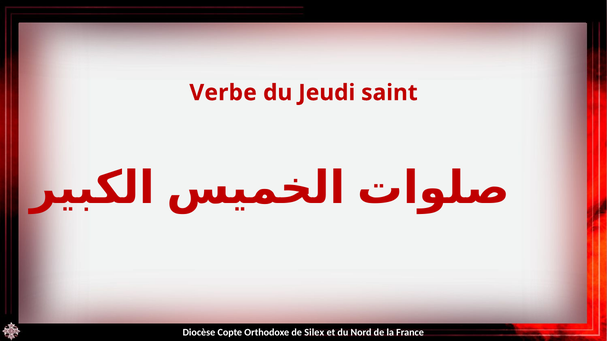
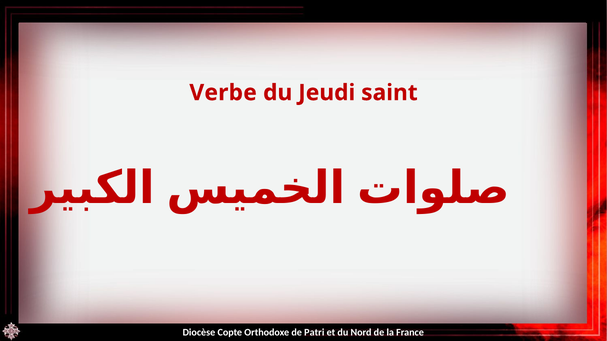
Silex: Silex -> Patri
